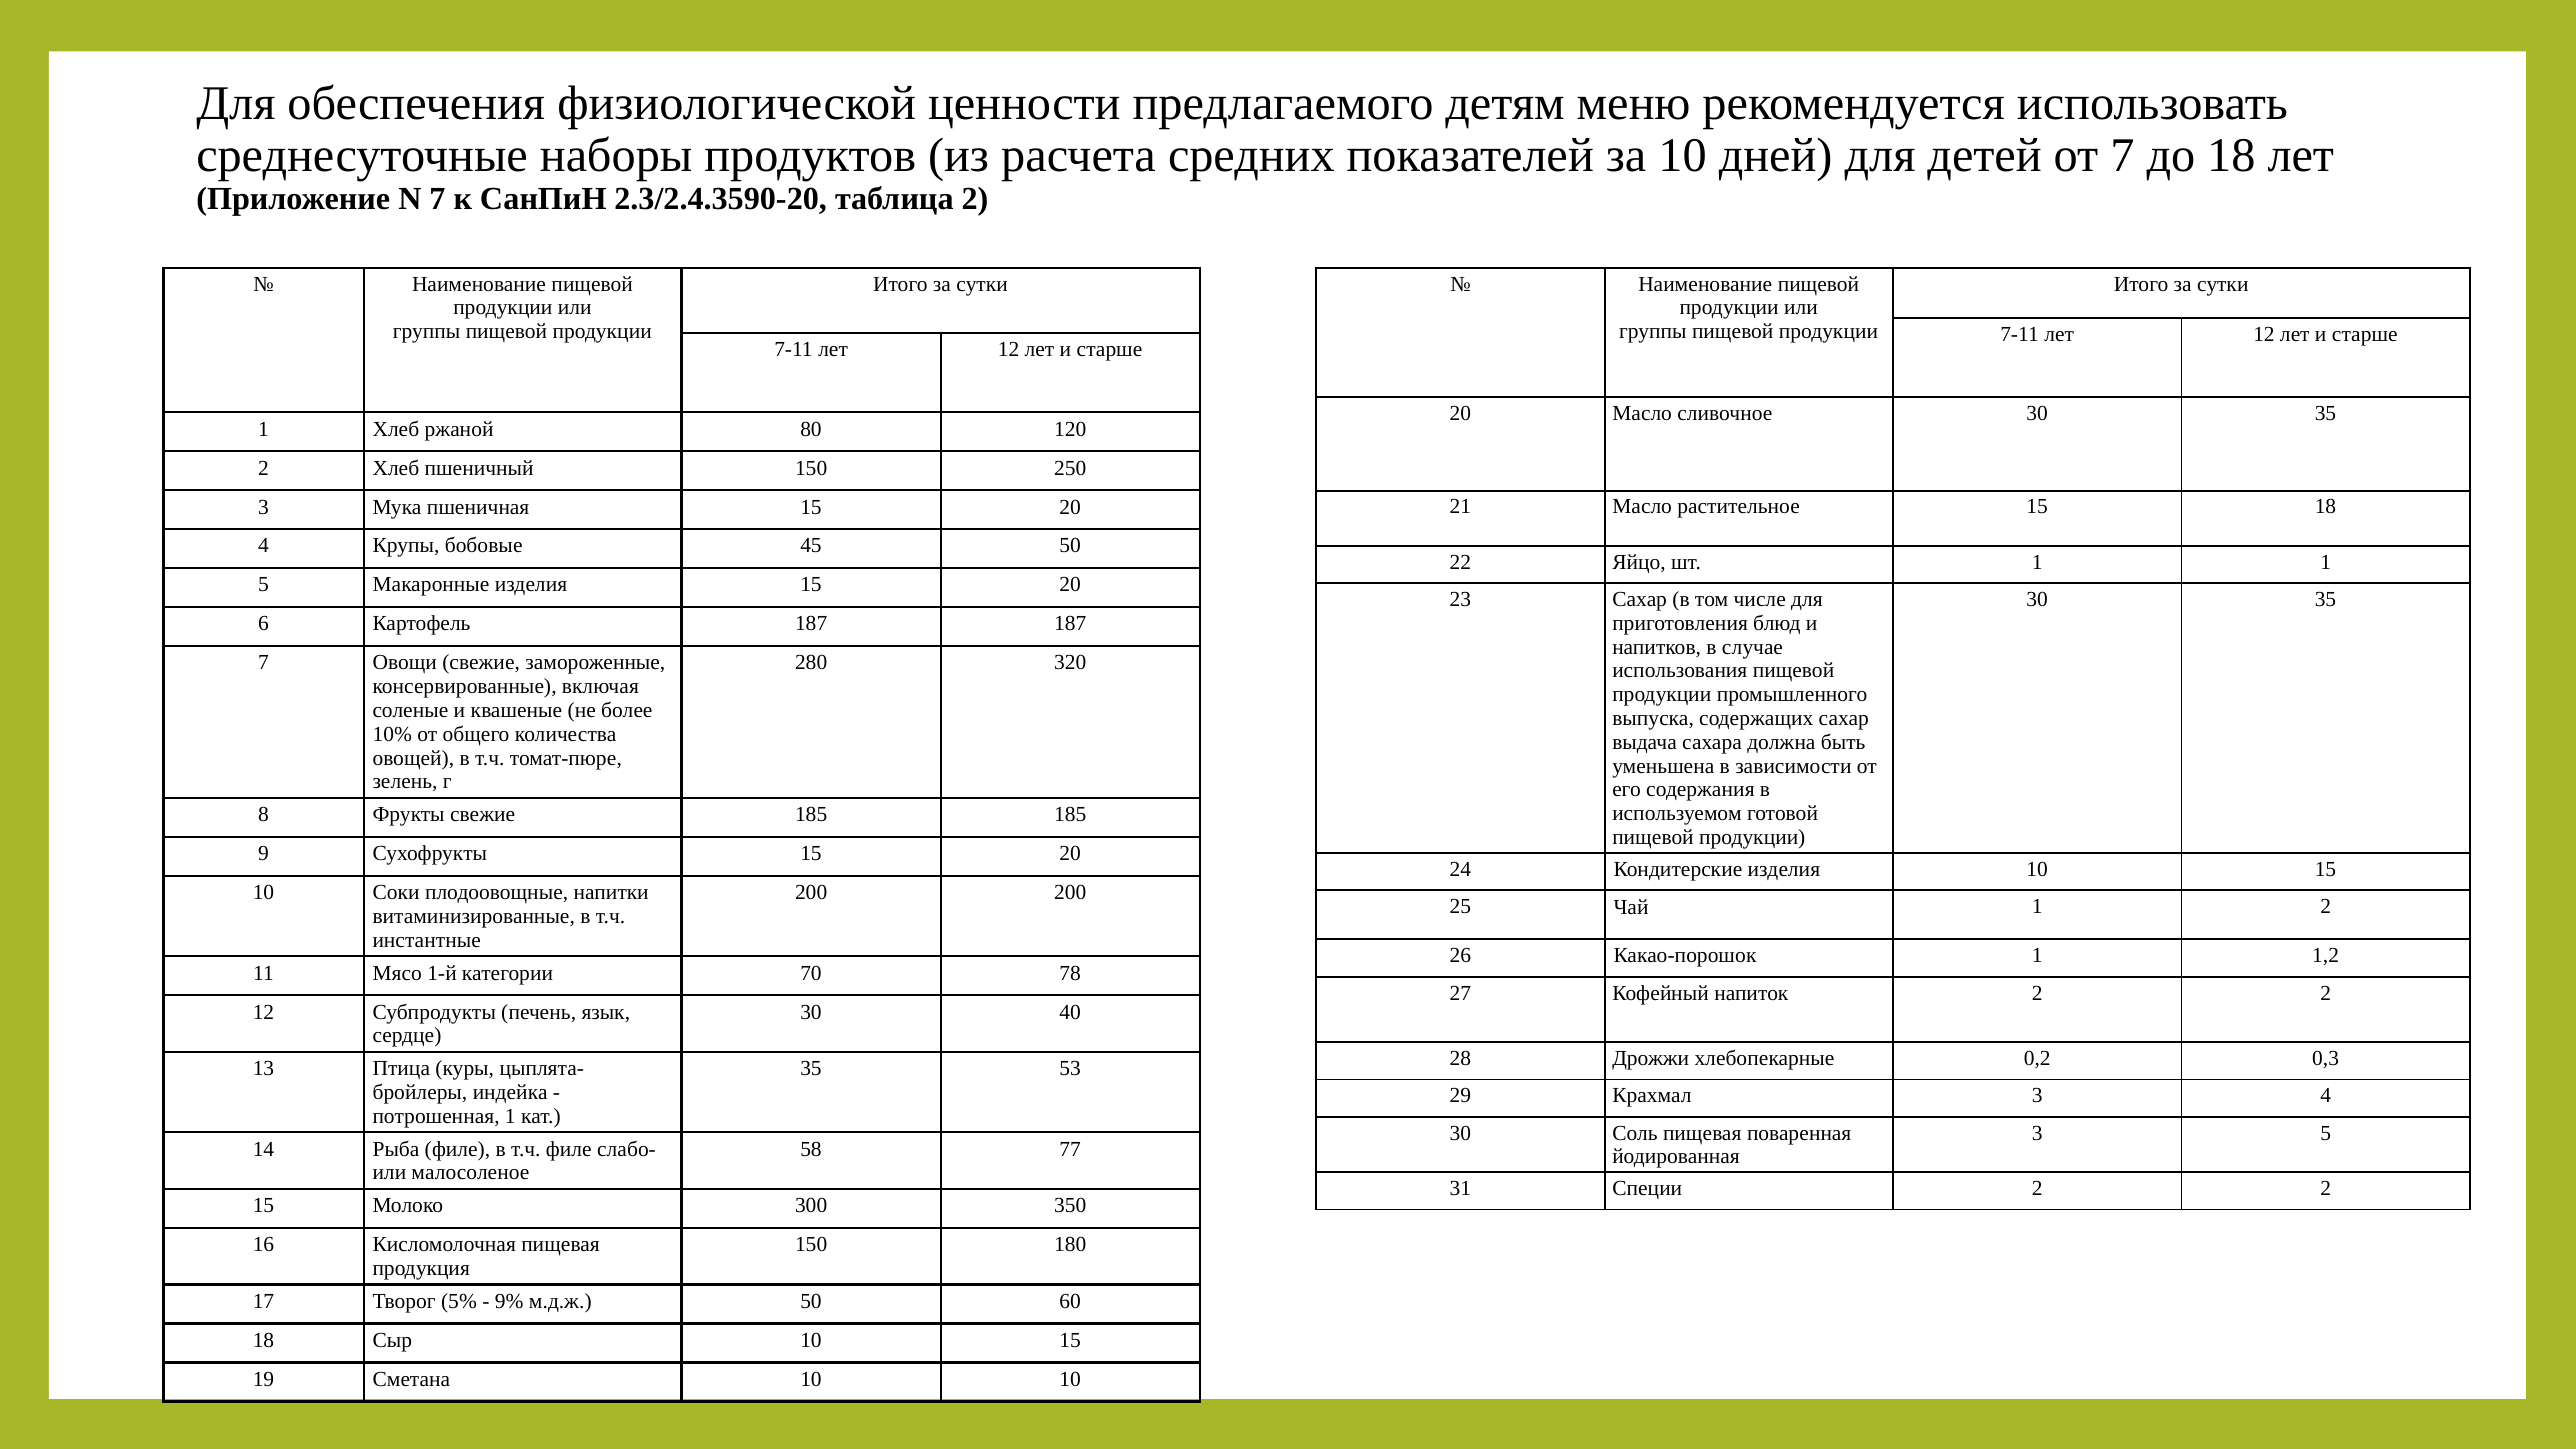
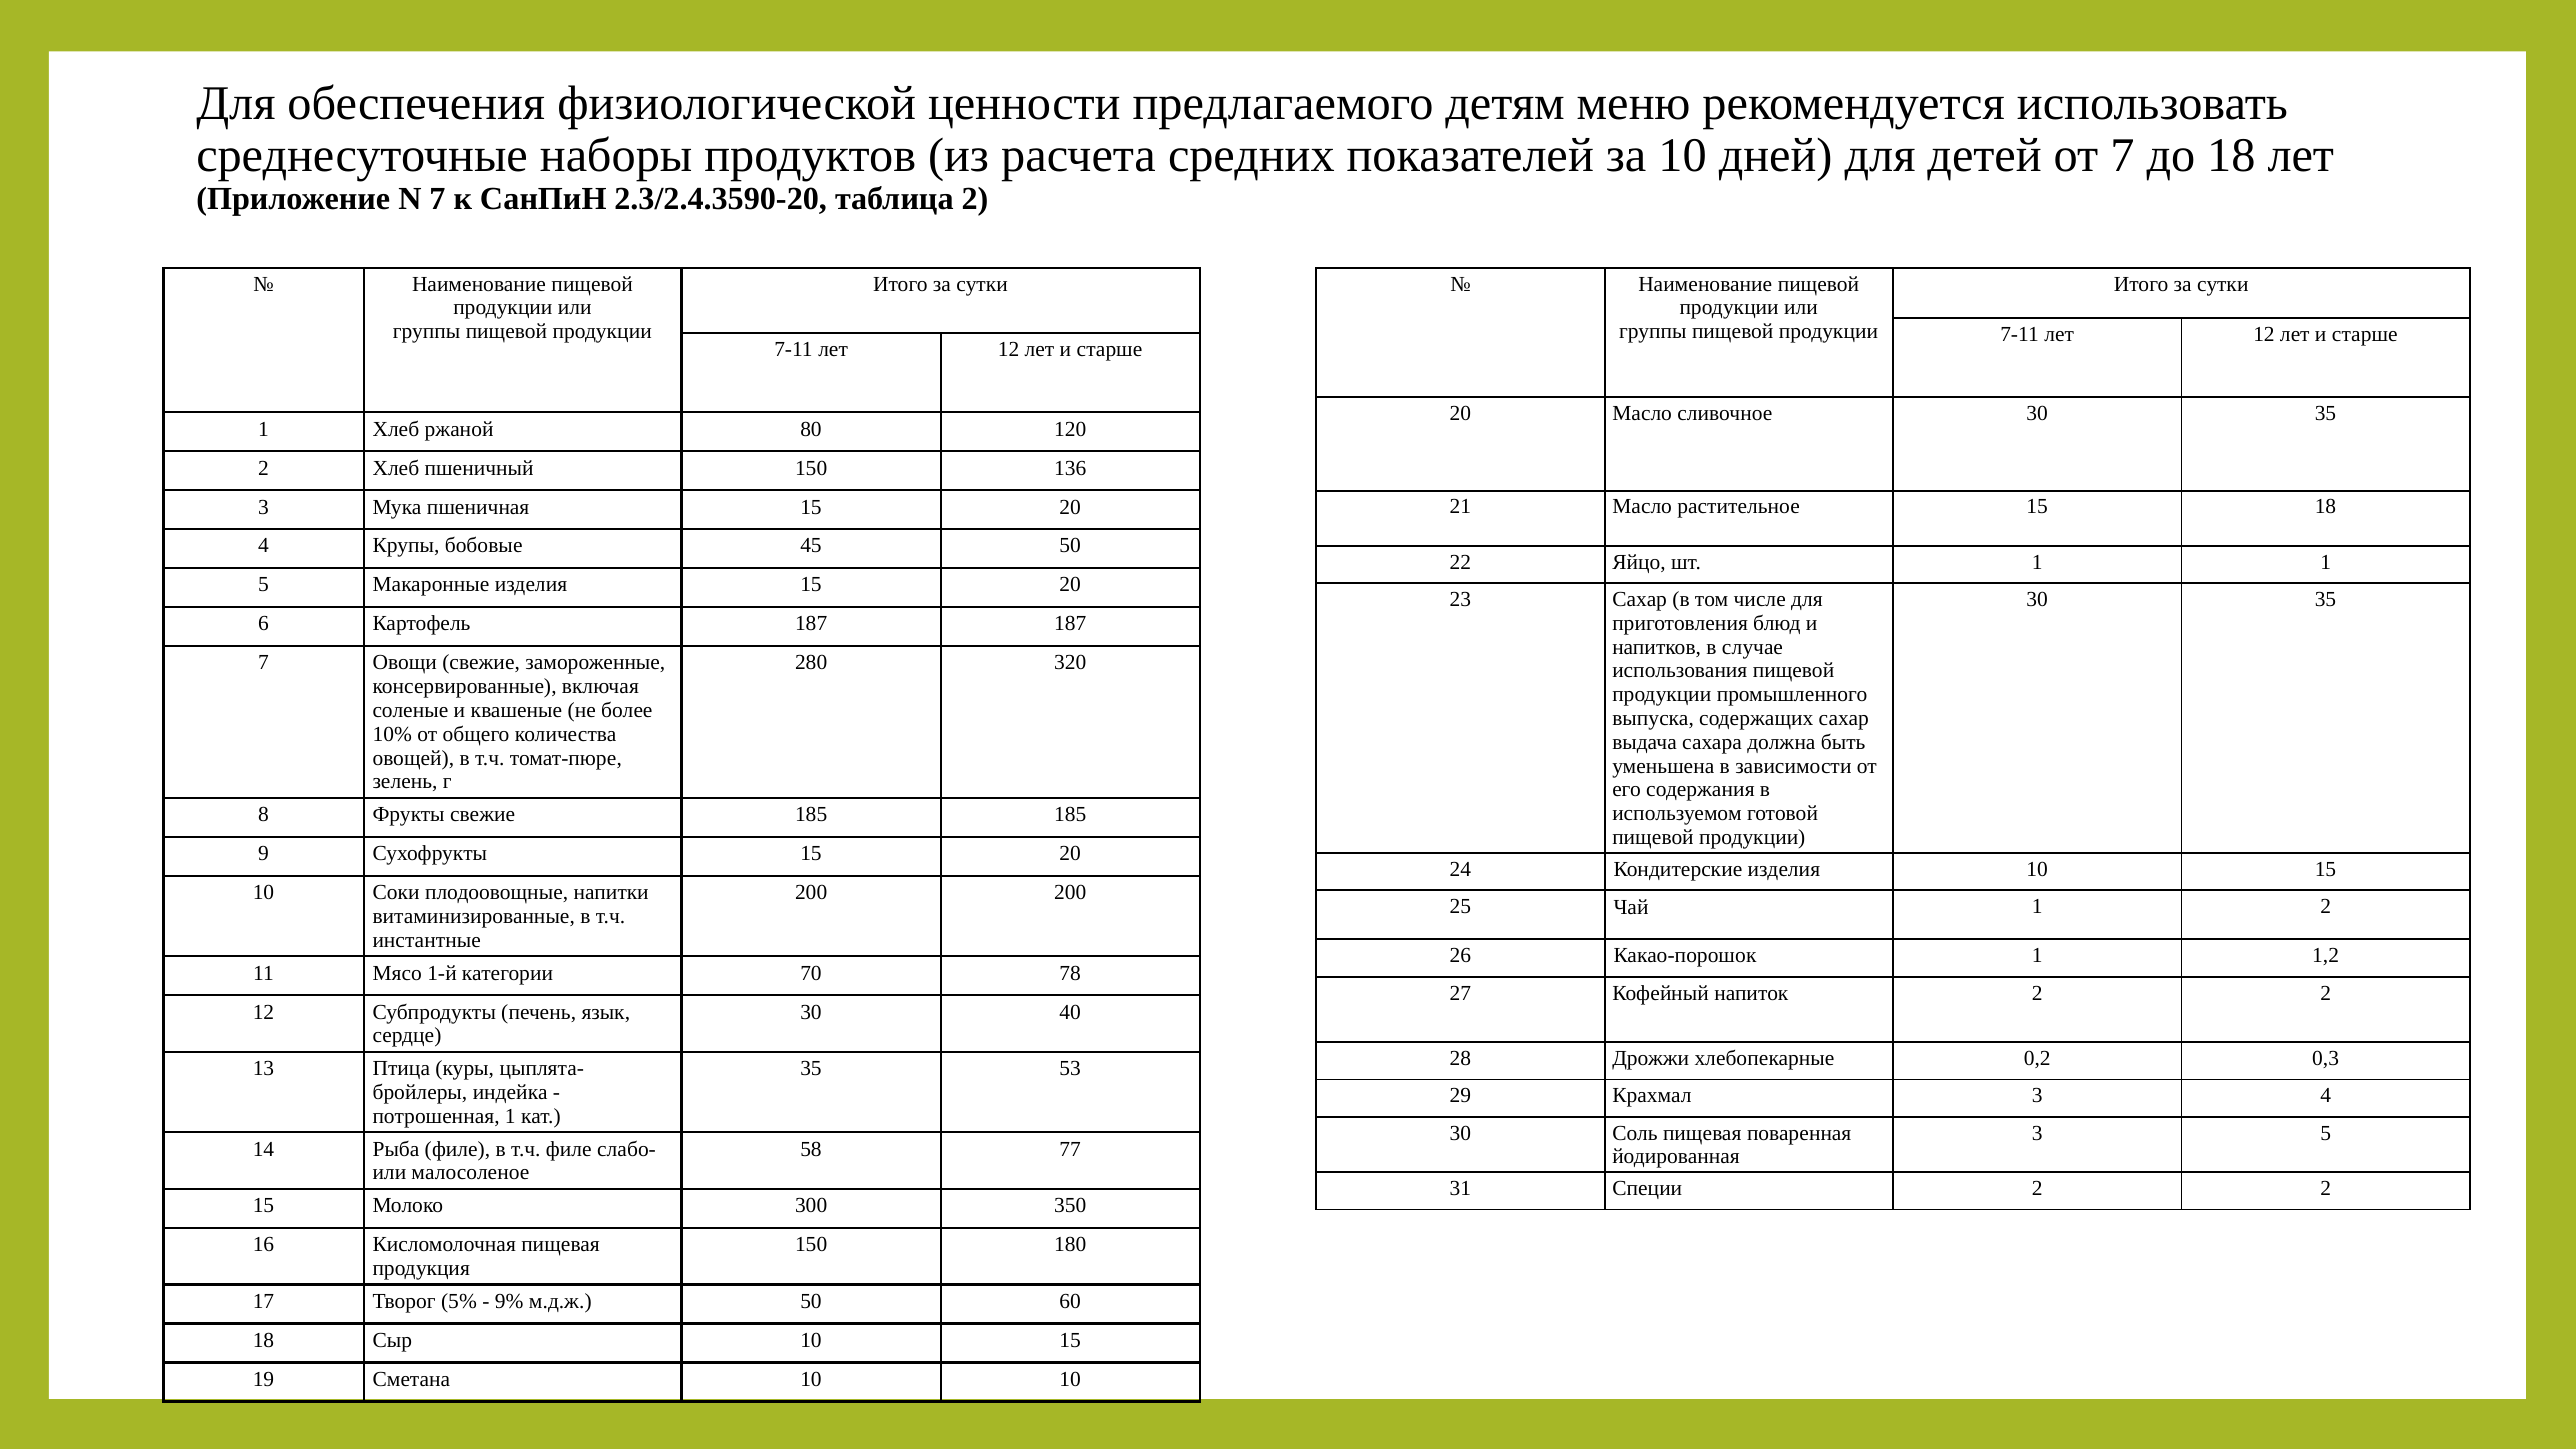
250: 250 -> 136
